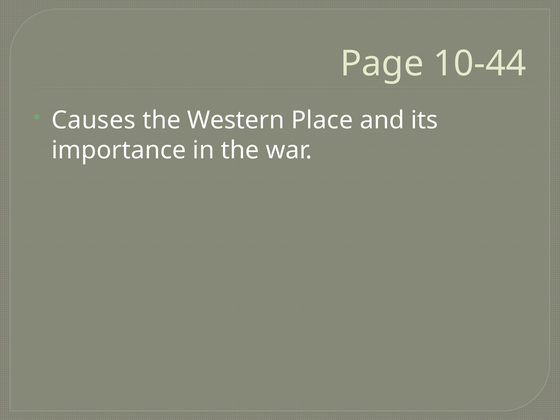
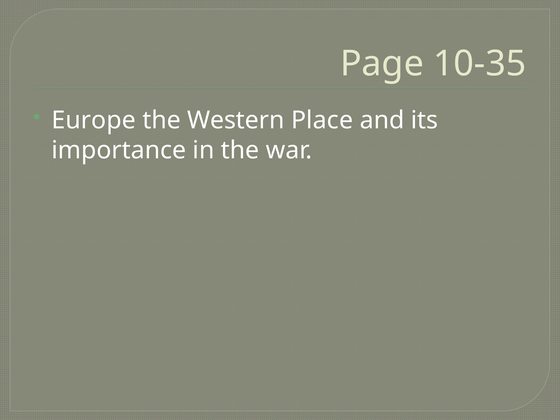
10-44: 10-44 -> 10-35
Causes: Causes -> Europe
